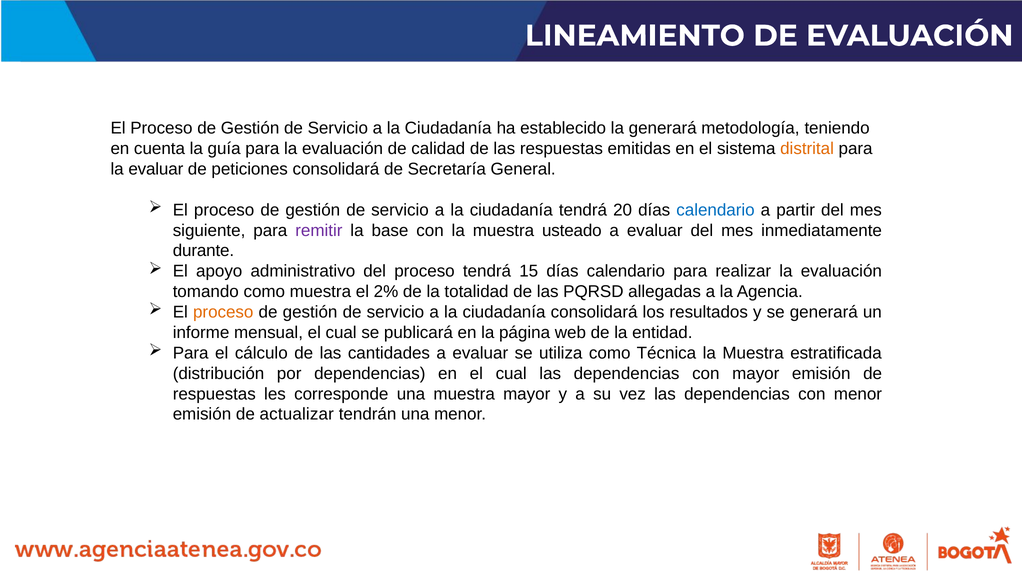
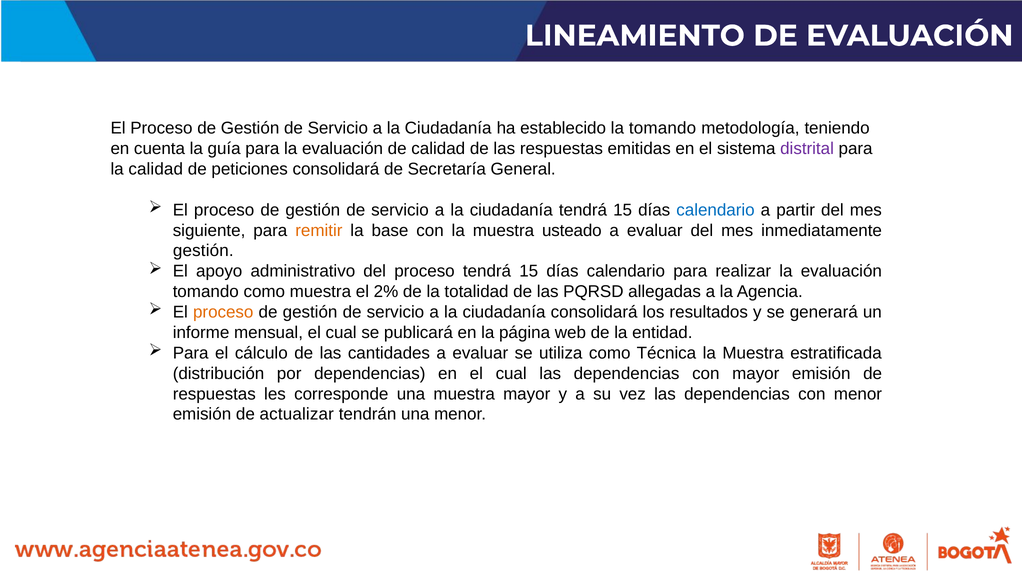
la generará: generará -> tomando
distrital colour: orange -> purple
la evaluar: evaluar -> calidad
ciudadanía tendrá 20: 20 -> 15
remitir colour: purple -> orange
durante at (203, 251): durante -> gestión
